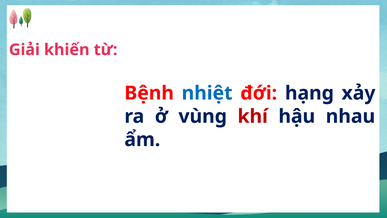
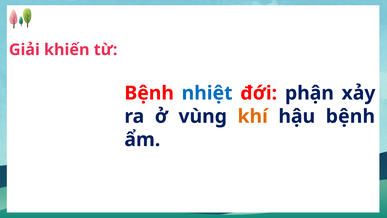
hạng: hạng -> phận
khí colour: red -> orange
hậu nhau: nhau -> bệnh
